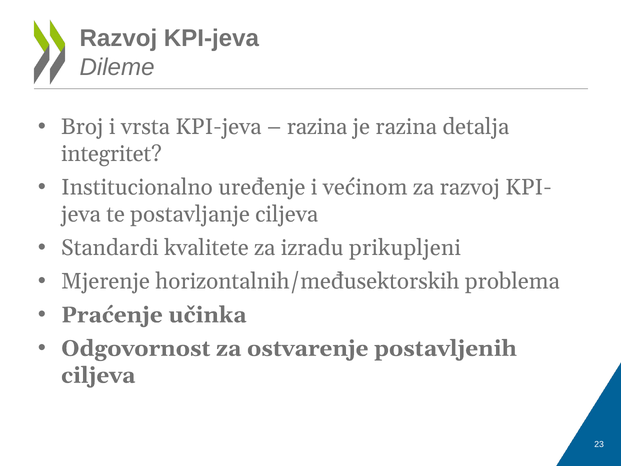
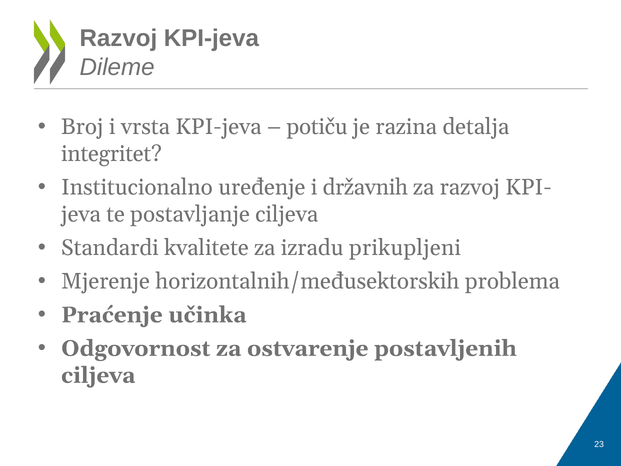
razina at (317, 127): razina -> potiču
većinom: većinom -> državnih
